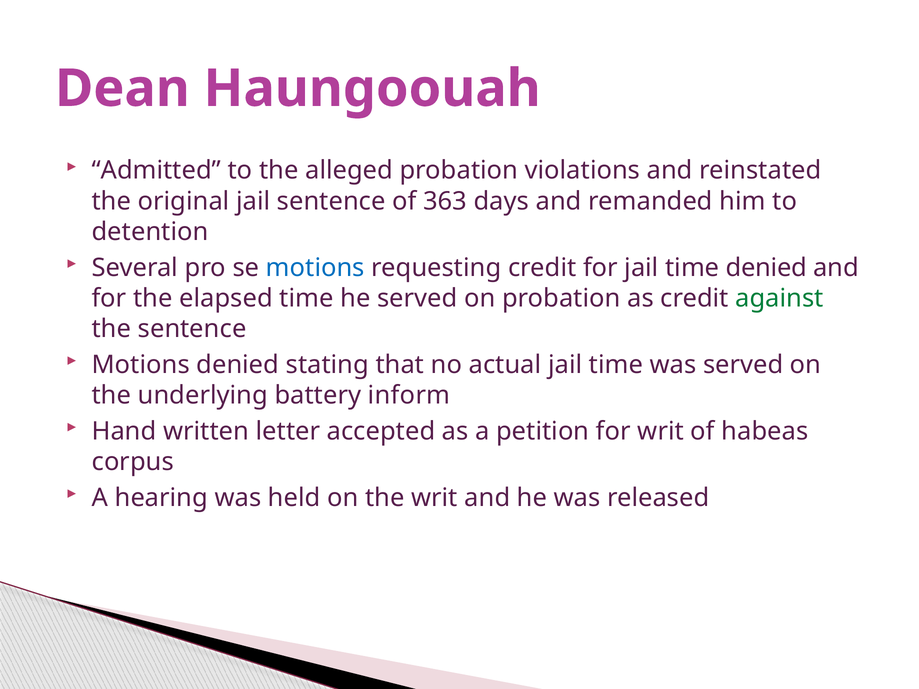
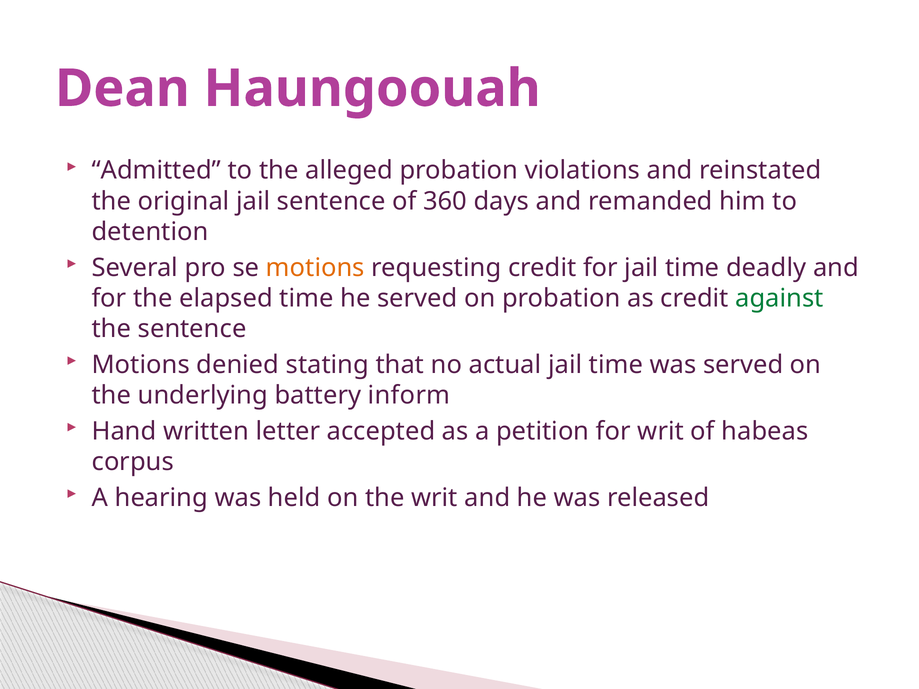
363: 363 -> 360
motions at (315, 268) colour: blue -> orange
time denied: denied -> deadly
